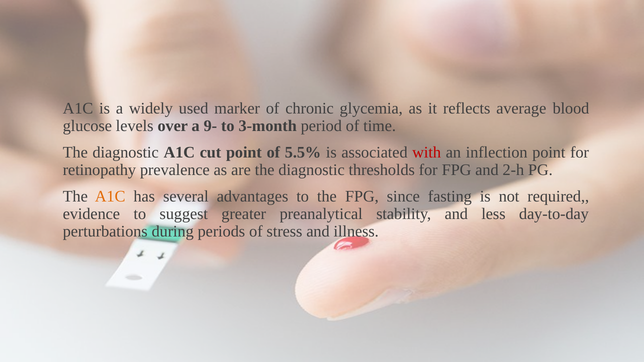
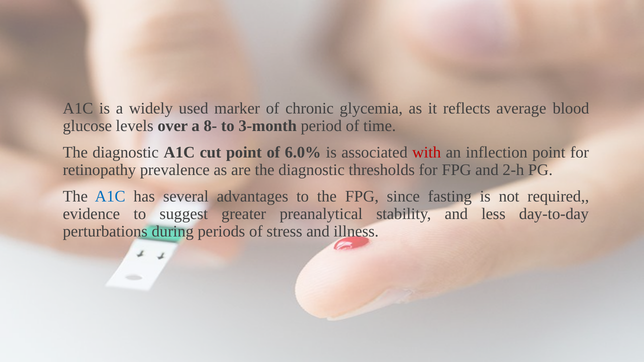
9-: 9- -> 8-
5.5%: 5.5% -> 6.0%
A1C at (110, 197) colour: orange -> blue
